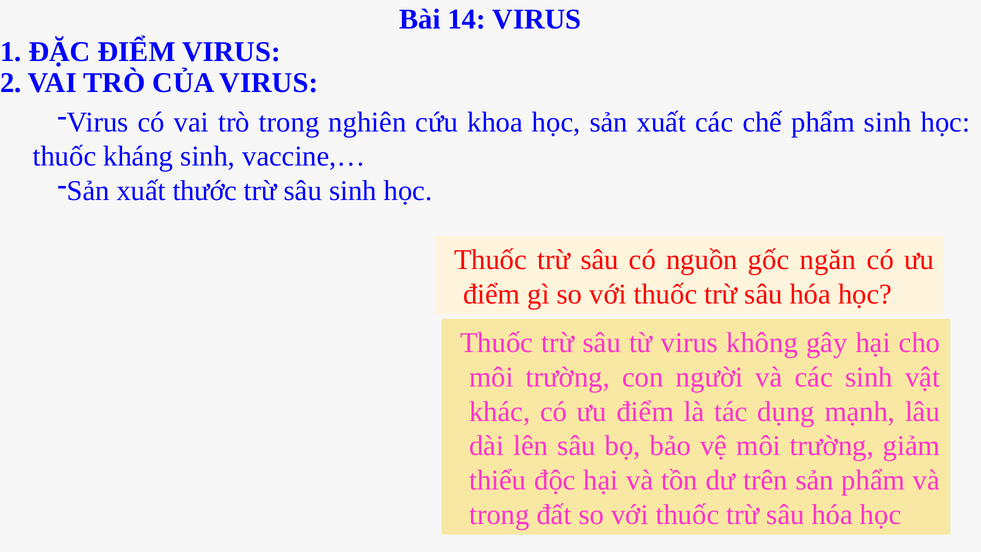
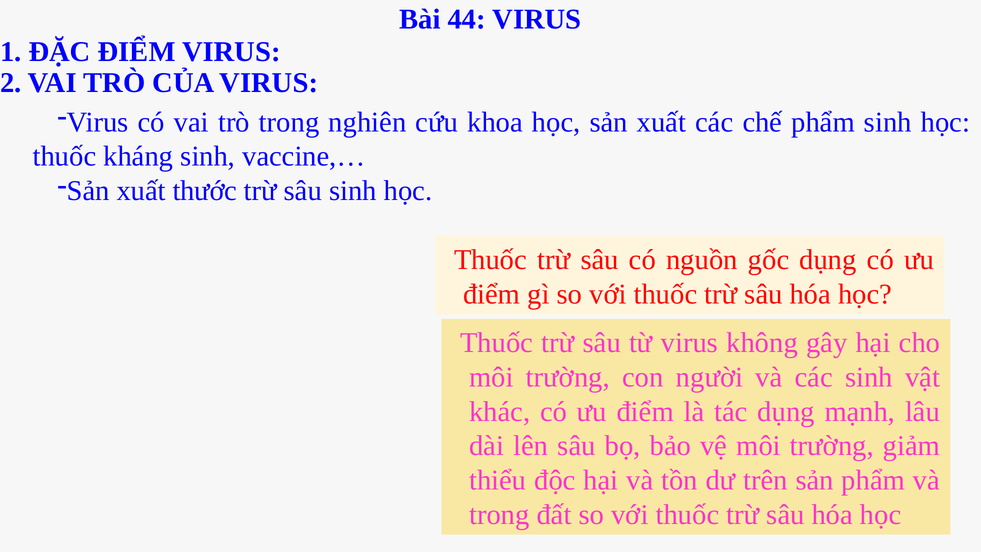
14: 14 -> 44
gốc ngăn: ngăn -> dụng
